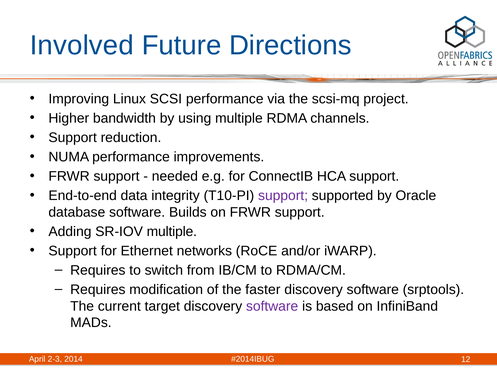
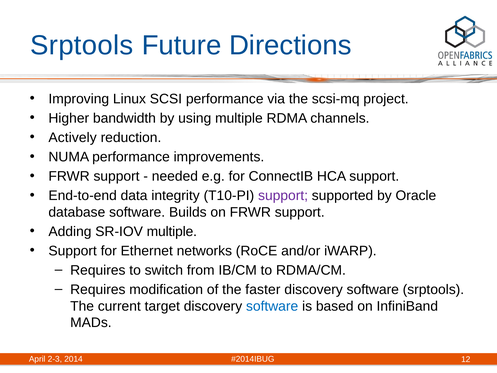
Involved at (82, 45): Involved -> Srptools
Support at (73, 137): Support -> Actively
software at (272, 306) colour: purple -> blue
